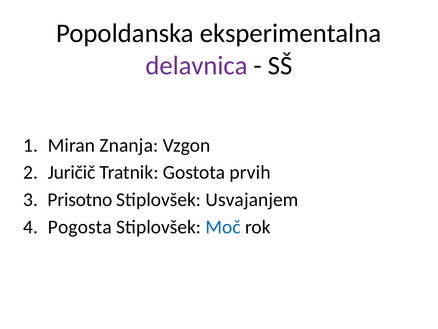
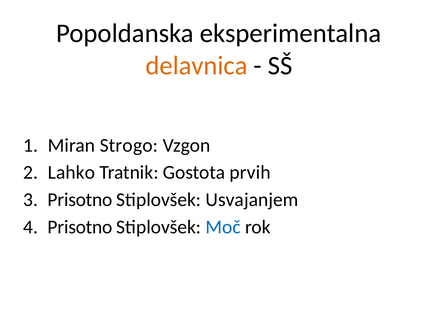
delavnica colour: purple -> orange
Znanja: Znanja -> Strogo
Juričič: Juričič -> Lahko
Pogosta at (80, 227): Pogosta -> Prisotno
